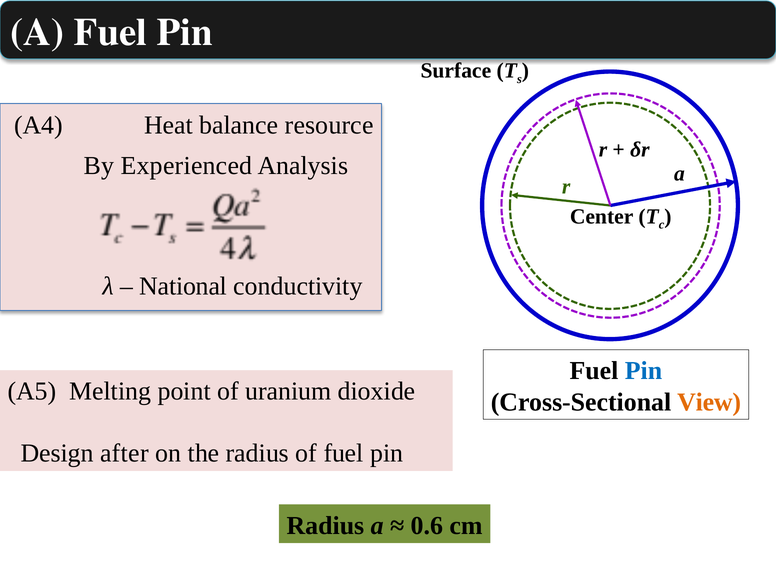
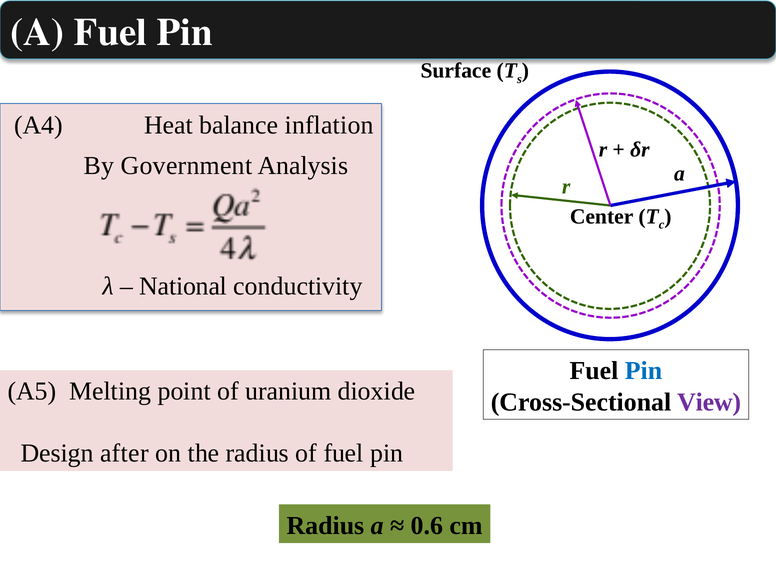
resource: resource -> inflation
Experienced: Experienced -> Government
View colour: orange -> purple
